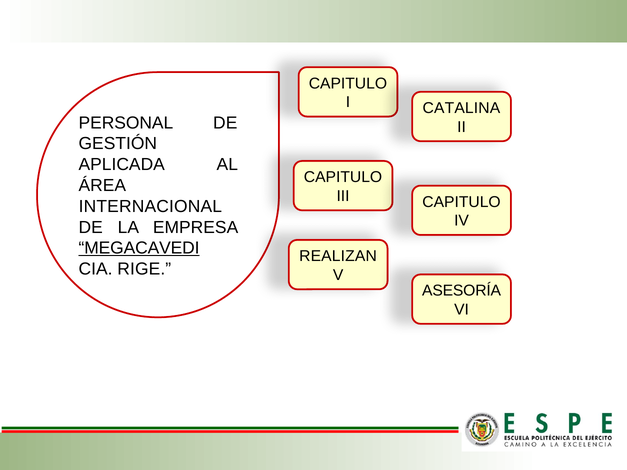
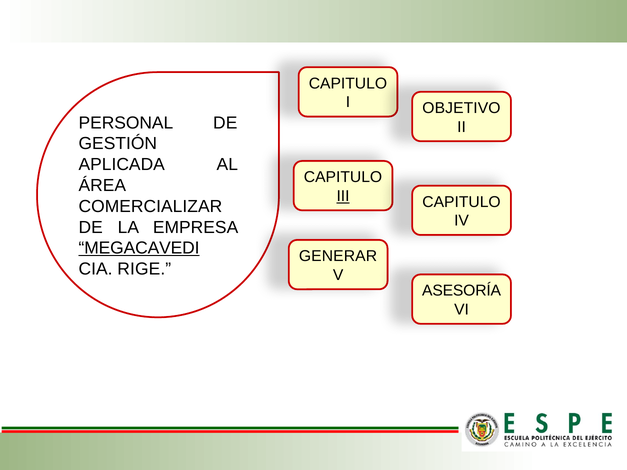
CATALINA: CATALINA -> OBJETIVO
III underline: none -> present
INTERNACIONAL: INTERNACIONAL -> COMERCIALIZAR
REALIZAN: REALIZAN -> GENERAR
